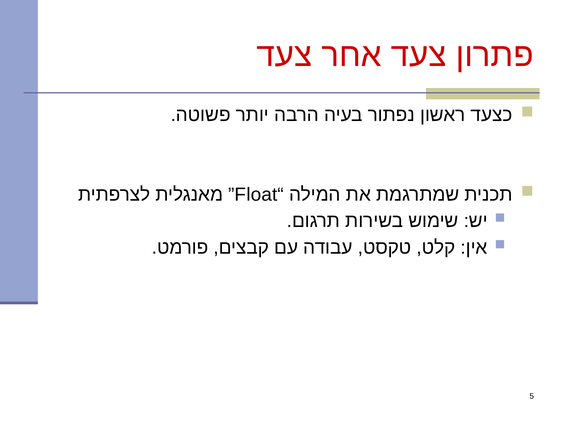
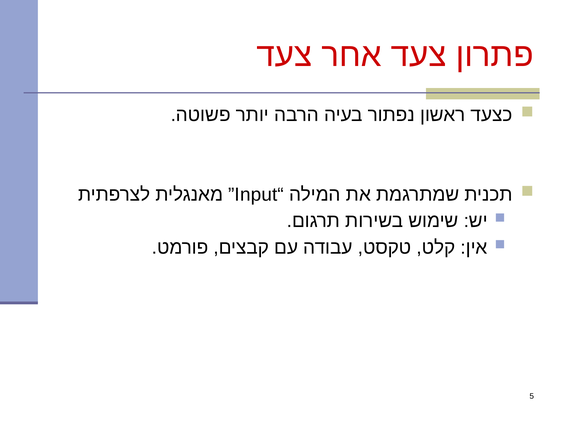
Float: Float -> Input
